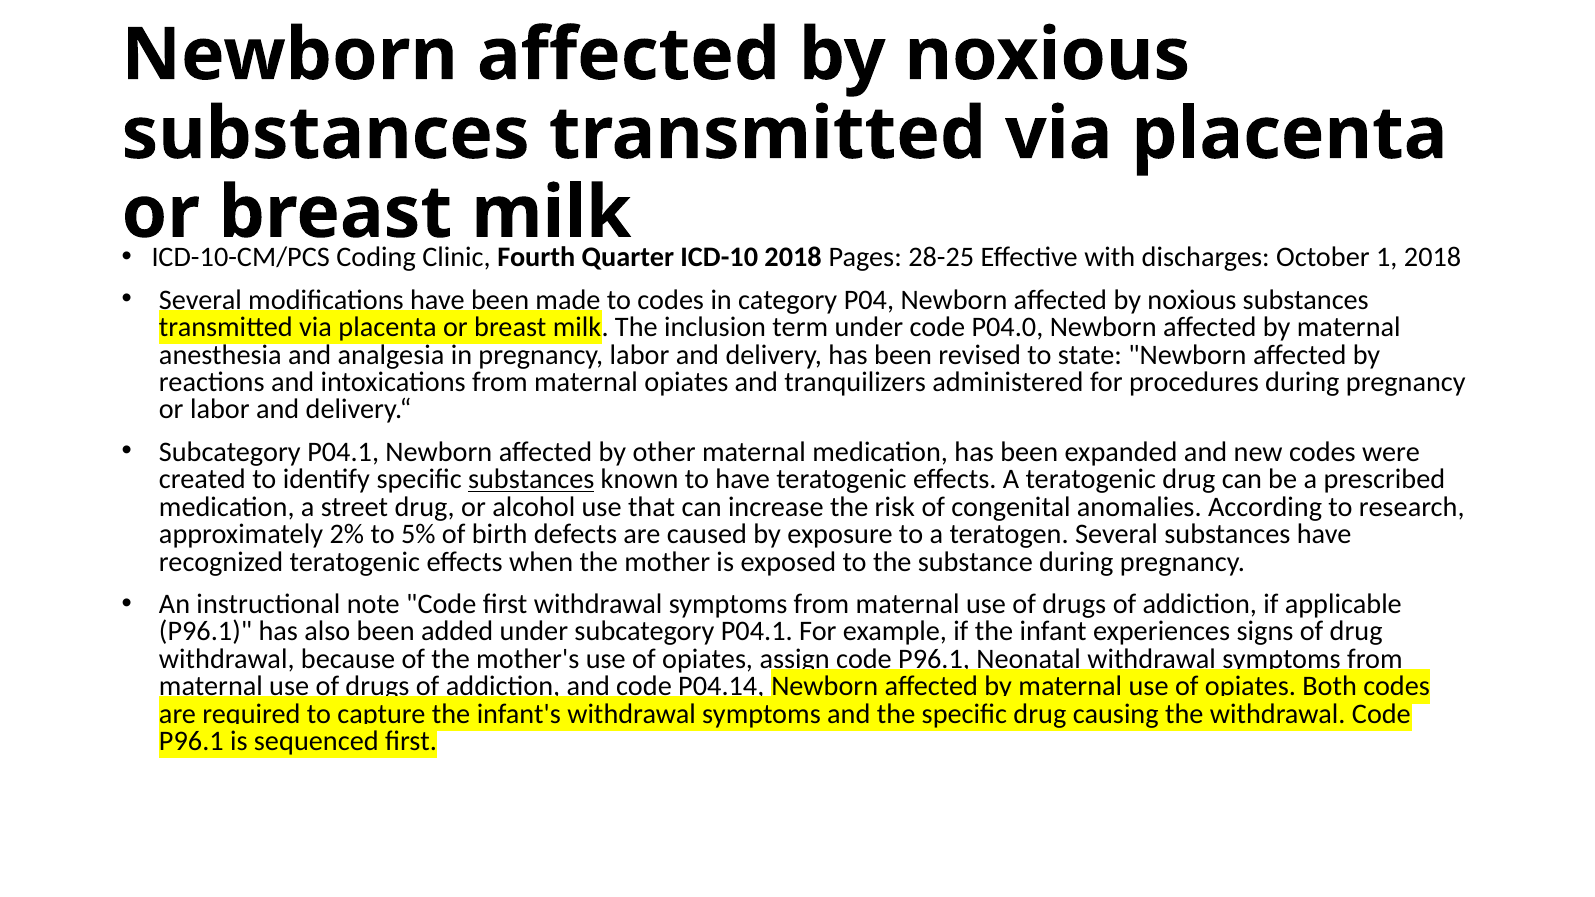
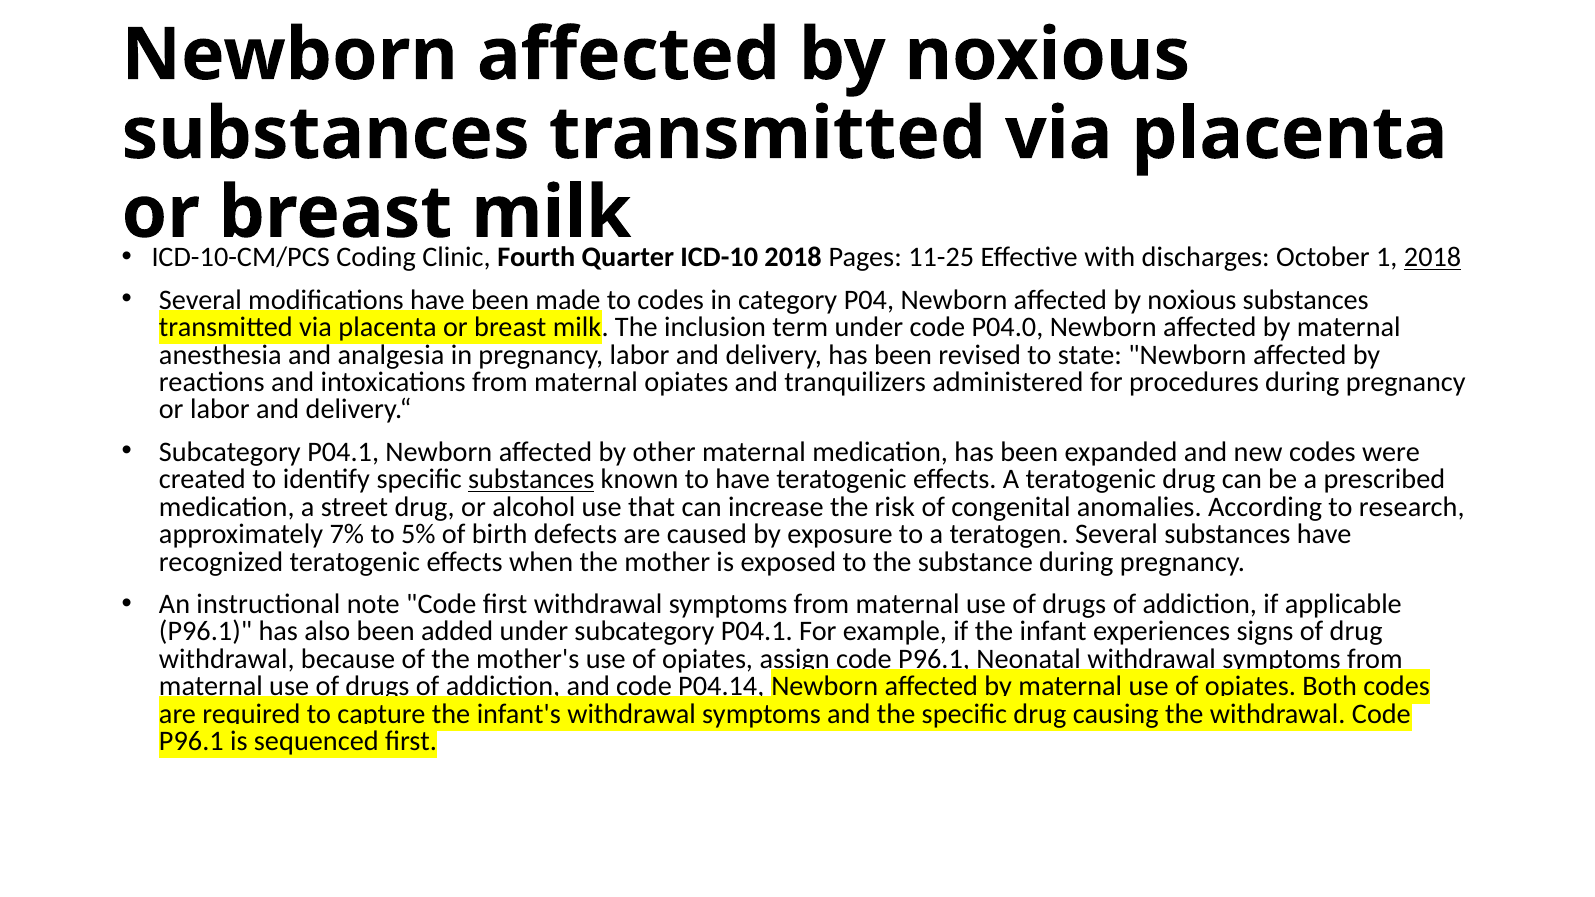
28-25: 28-25 -> 11-25
2018 at (1433, 257) underline: none -> present
2%: 2% -> 7%
